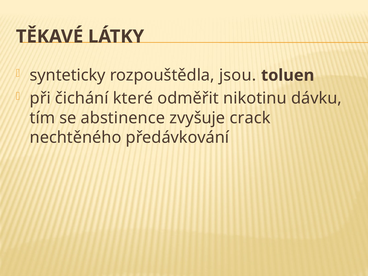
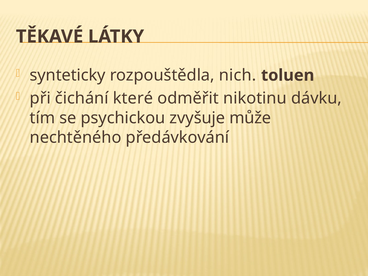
jsou: jsou -> nich
abstinence: abstinence -> psychickou
crack: crack -> může
